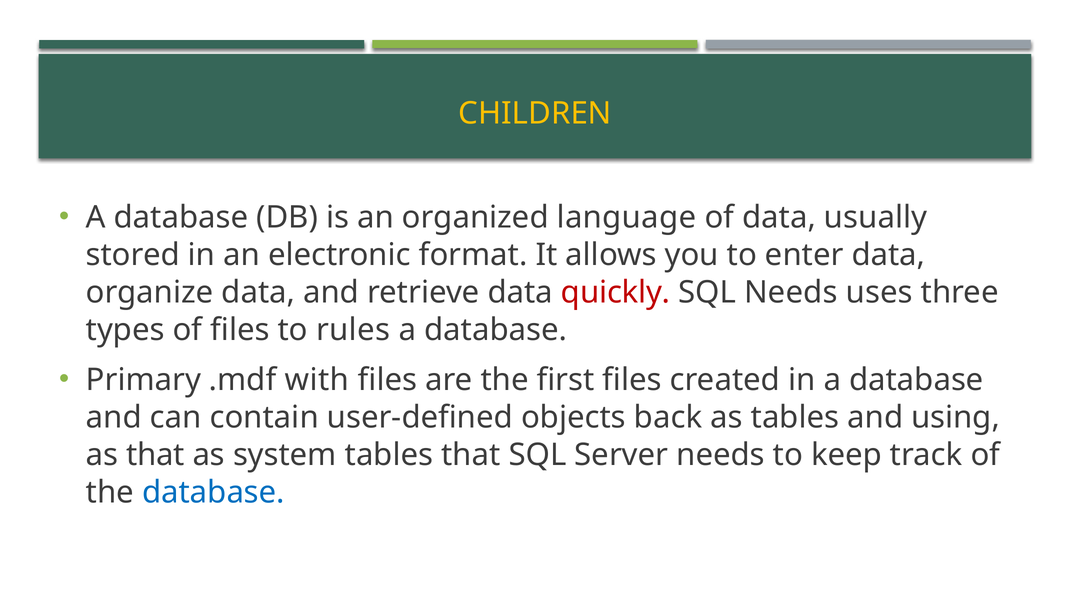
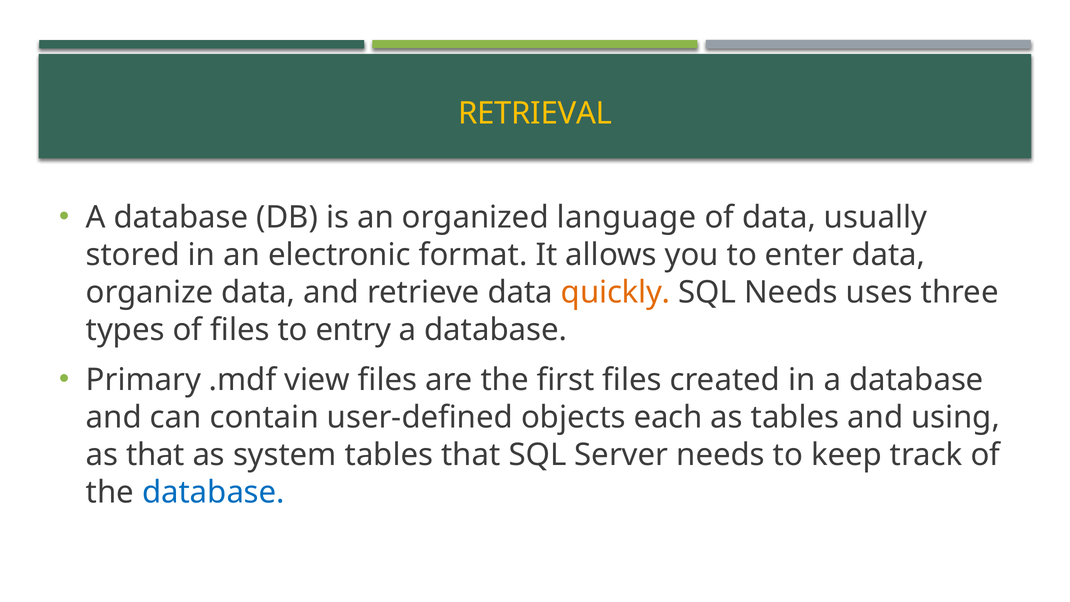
CHILDREN: CHILDREN -> RETRIEVAL
quickly colour: red -> orange
rules: rules -> entry
with: with -> view
back: back -> each
